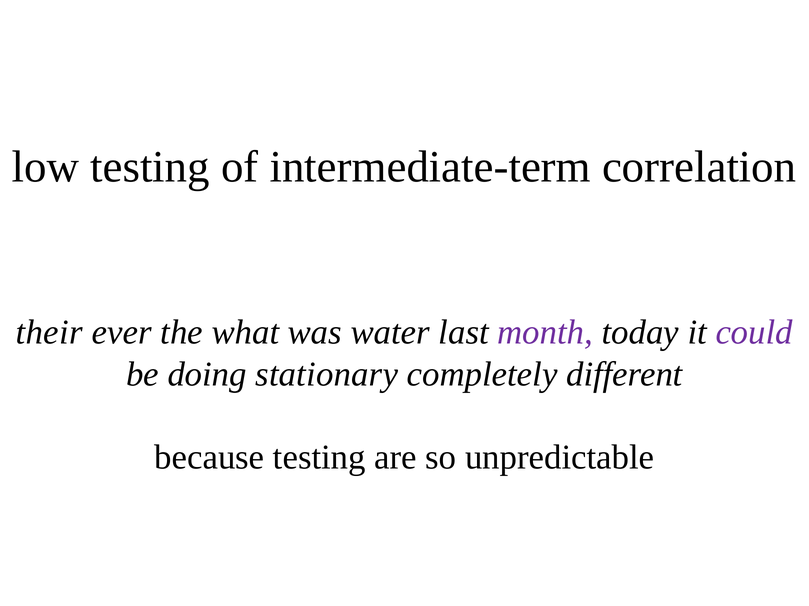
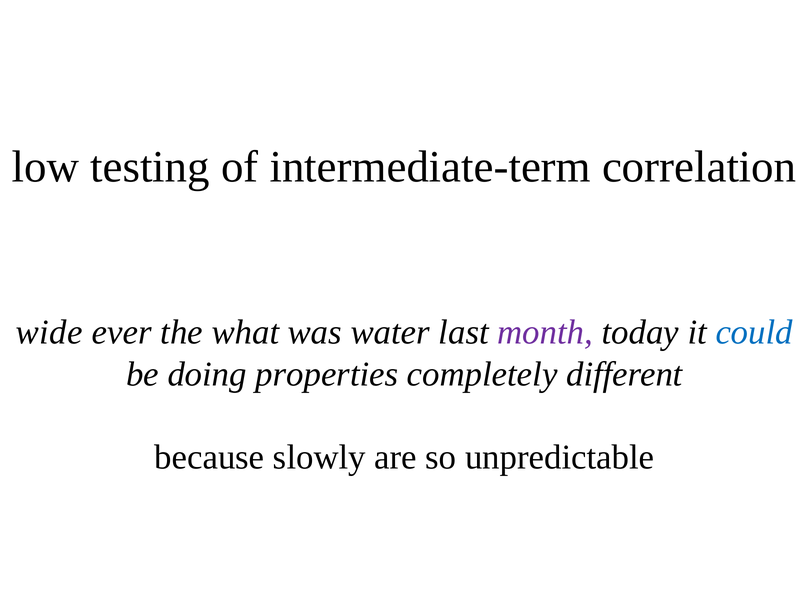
their: their -> wide
could colour: purple -> blue
stationary: stationary -> properties
because testing: testing -> slowly
